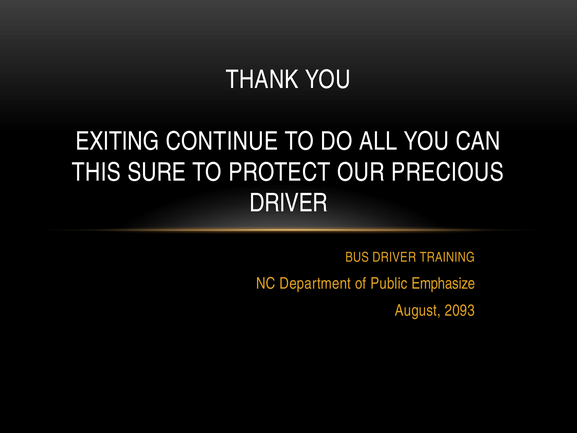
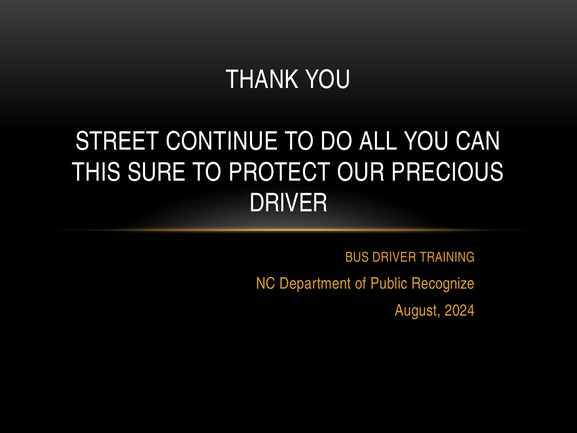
EXITING: EXITING -> STREET
Emphasize: Emphasize -> Recognize
2093: 2093 -> 2024
